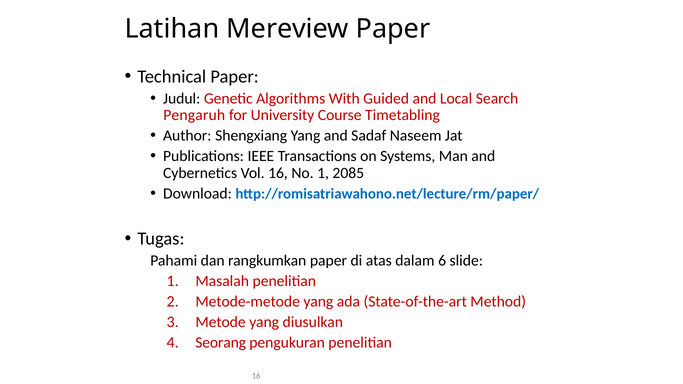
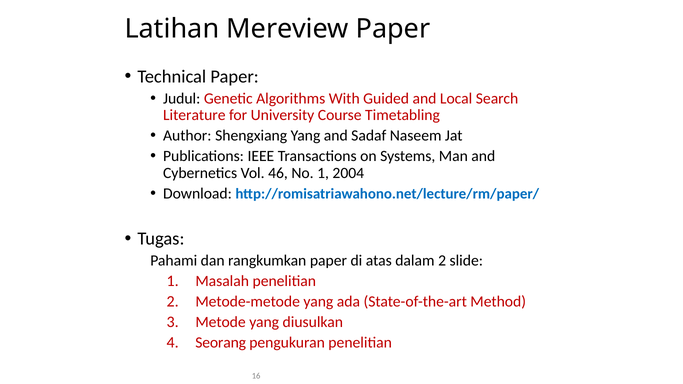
Pengaruh: Pengaruh -> Literature
Vol 16: 16 -> 46
2085: 2085 -> 2004
dalam 6: 6 -> 2
